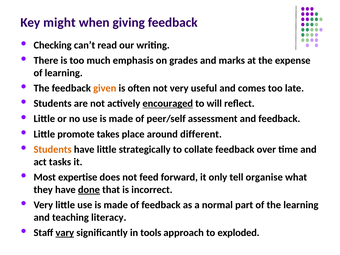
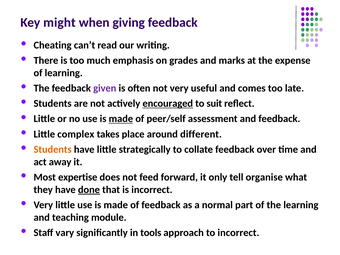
Checking: Checking -> Cheating
given colour: orange -> purple
will: will -> suit
made at (121, 119) underline: none -> present
promote: promote -> complex
tasks: tasks -> away
literacy: literacy -> module
vary underline: present -> none
to exploded: exploded -> incorrect
